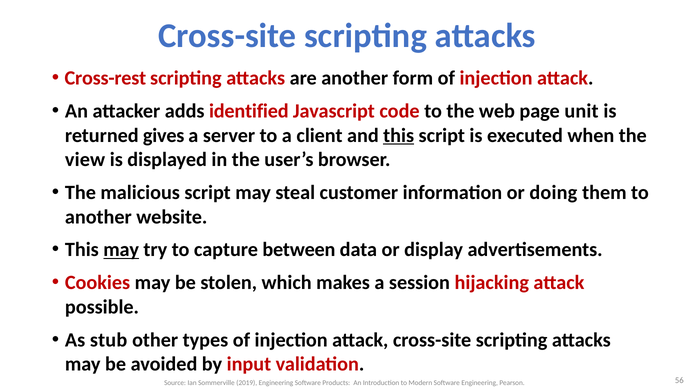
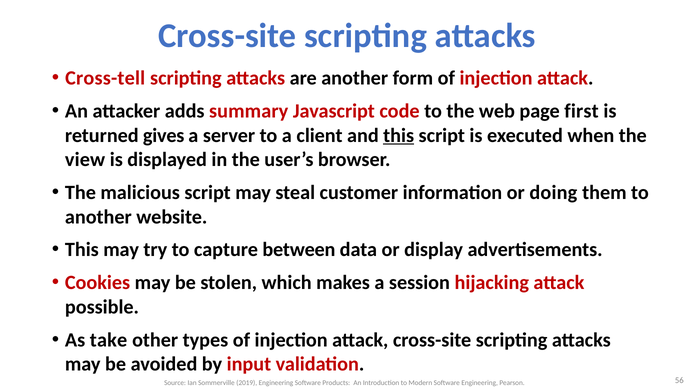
Cross-rest: Cross-rest -> Cross-tell
identified: identified -> summary
unit: unit -> first
may at (121, 250) underline: present -> none
stub: stub -> take
